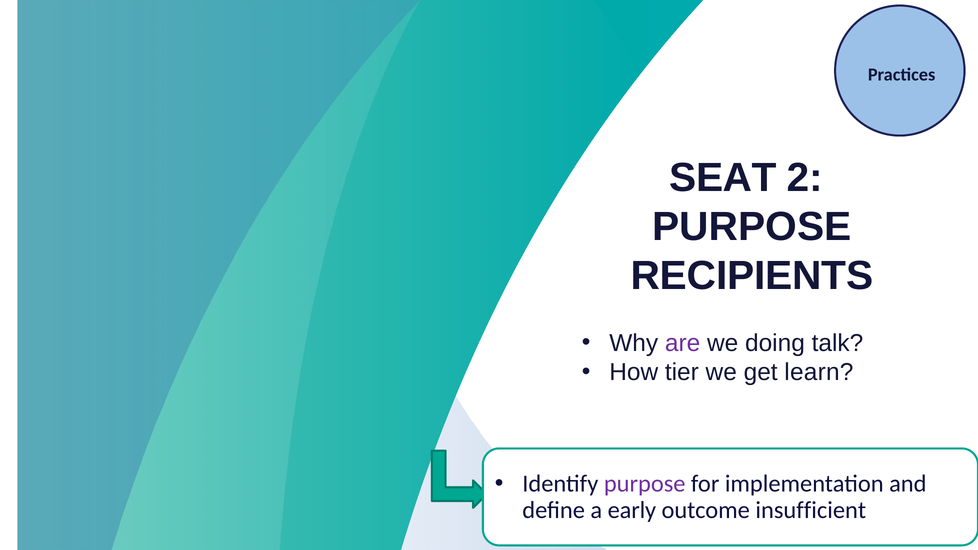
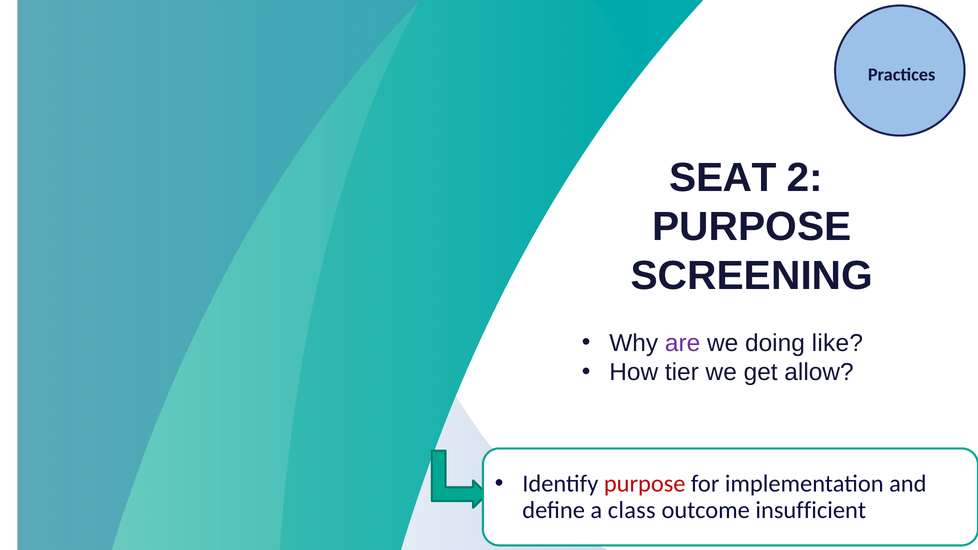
RECIPIENTS: RECIPIENTS -> SCREENING
talk: talk -> like
learn: learn -> allow
purpose at (645, 484) colour: purple -> red
early: early -> class
